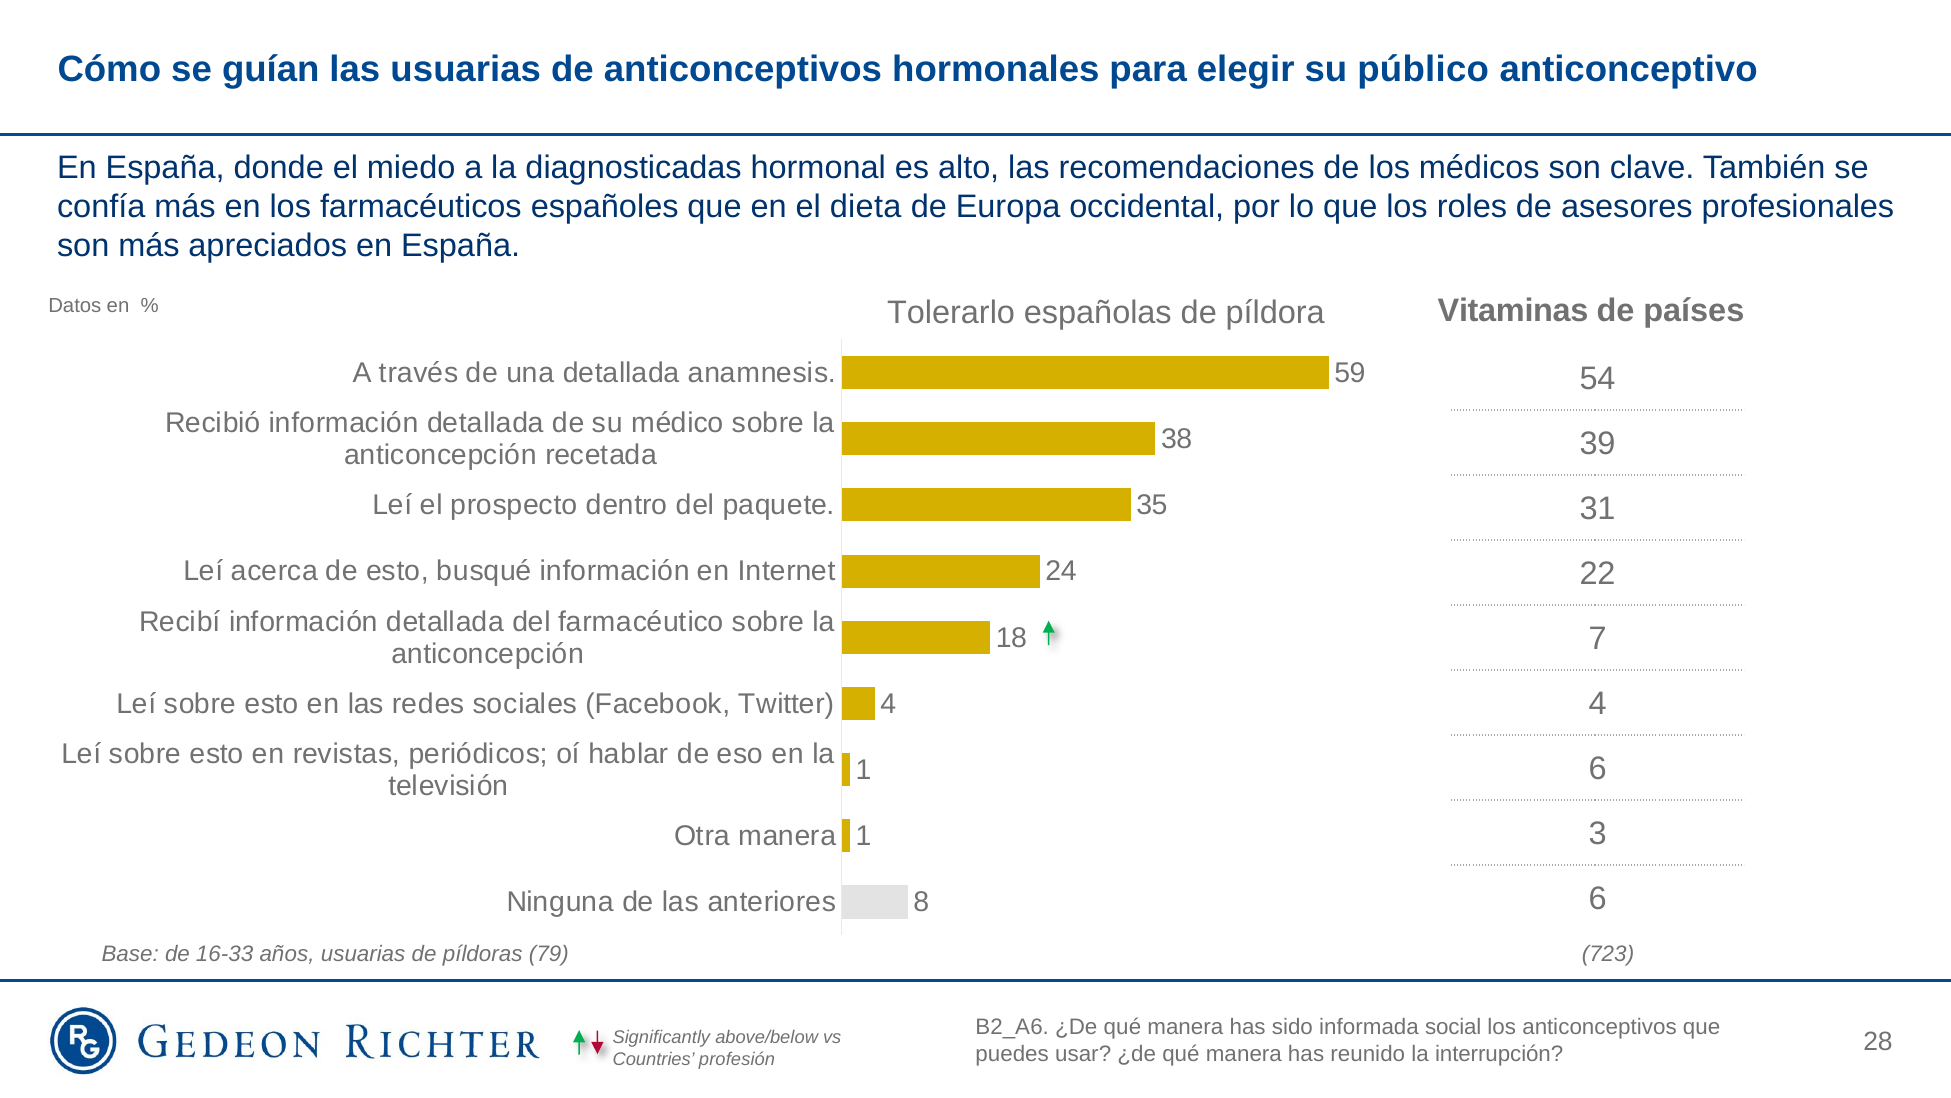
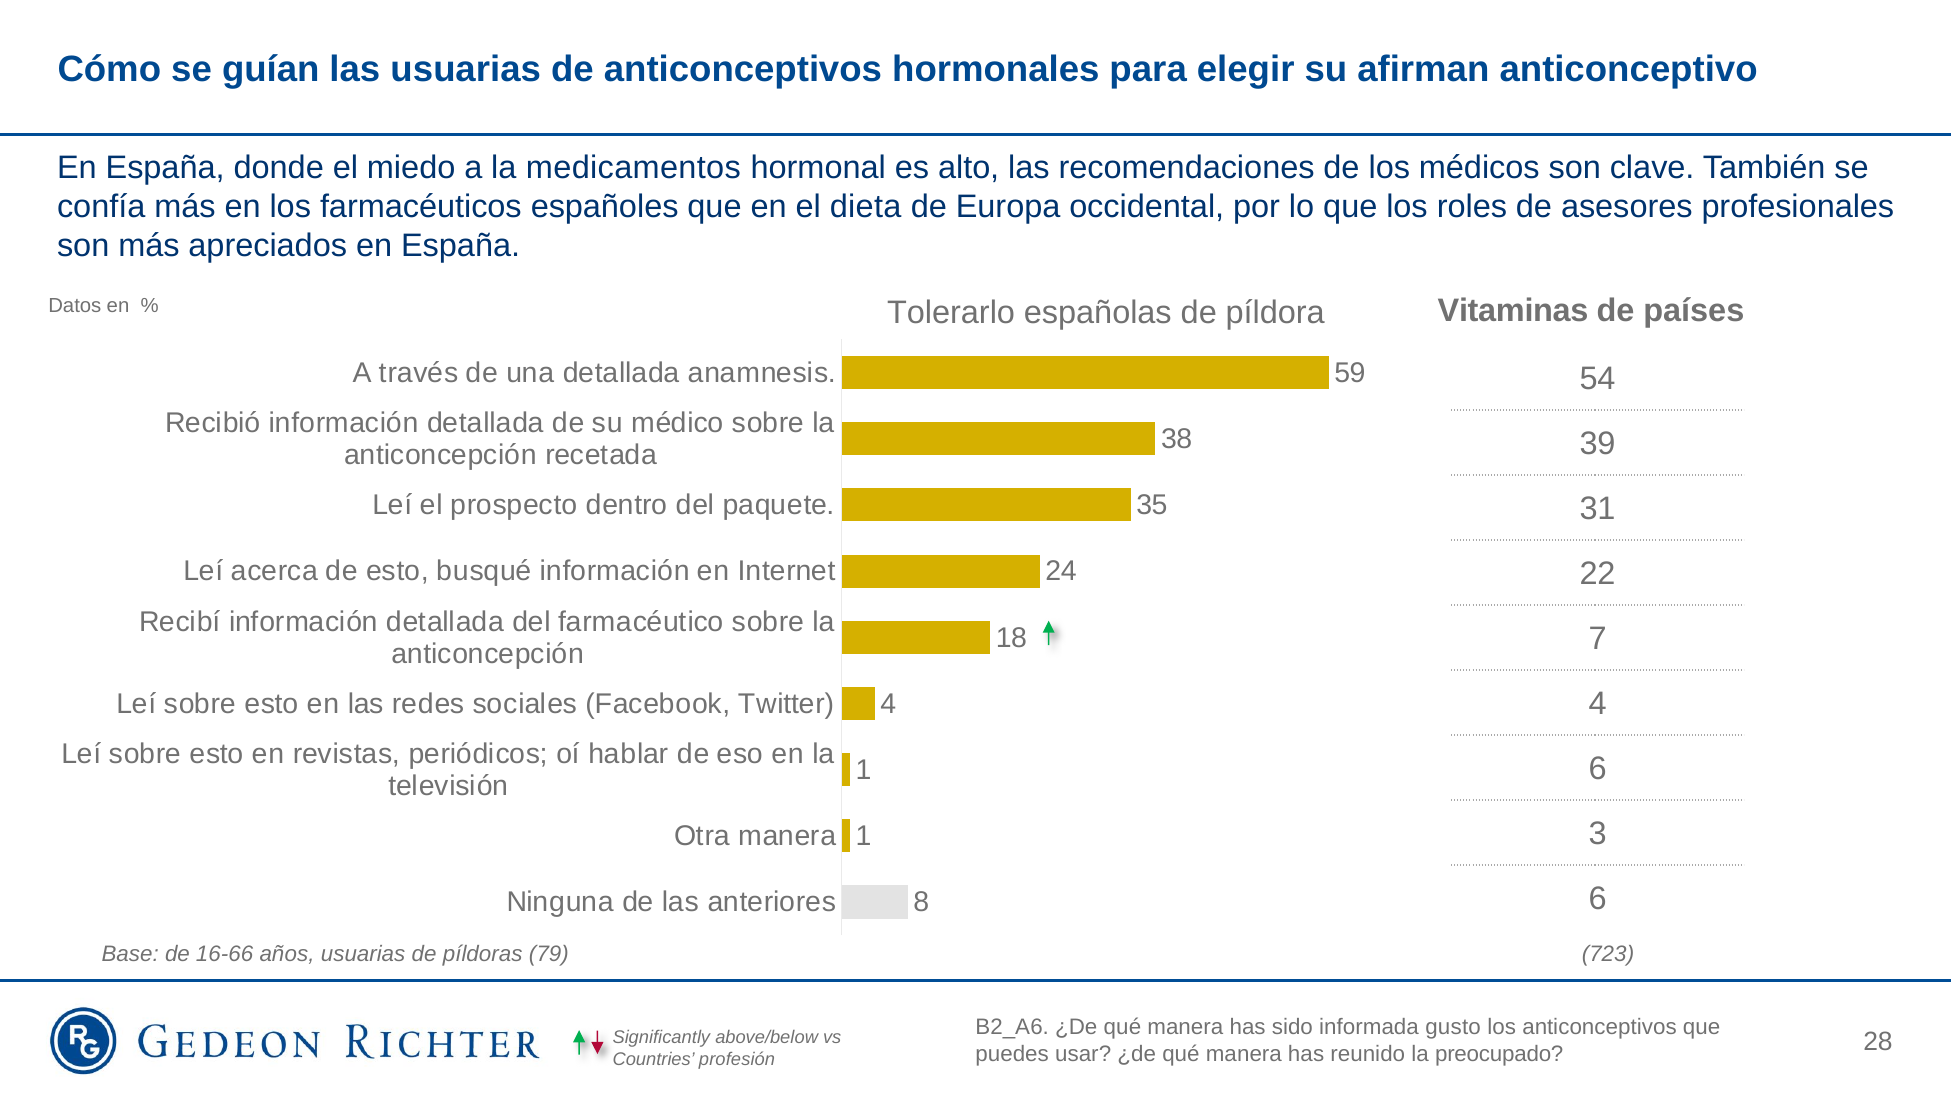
público: público -> afirman
diagnosticadas: diagnosticadas -> medicamentos
16-33: 16-33 -> 16-66
social: social -> gusto
interrupción: interrupción -> preocupado
